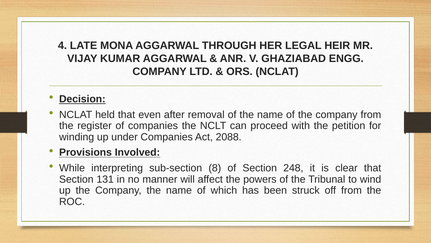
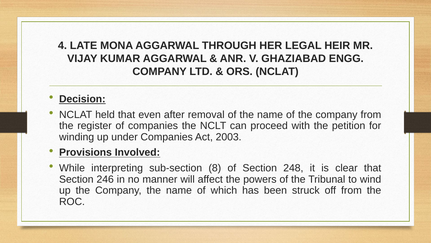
2088: 2088 -> 2003
131: 131 -> 246
